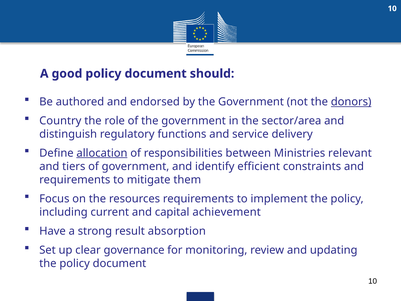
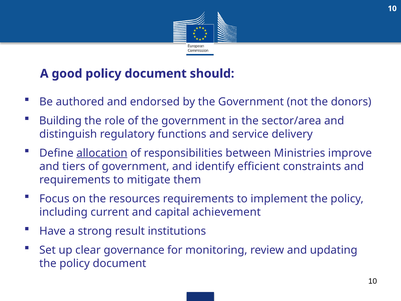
donors underline: present -> none
Country: Country -> Building
relevant: relevant -> improve
absorption: absorption -> institutions
